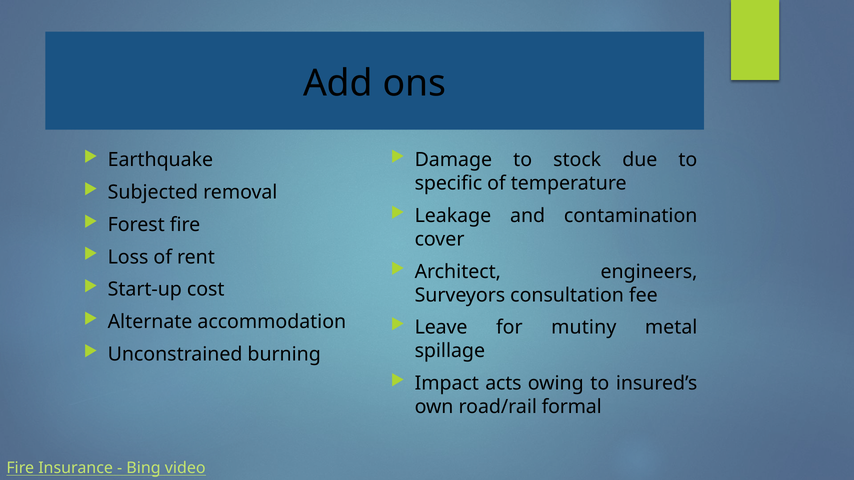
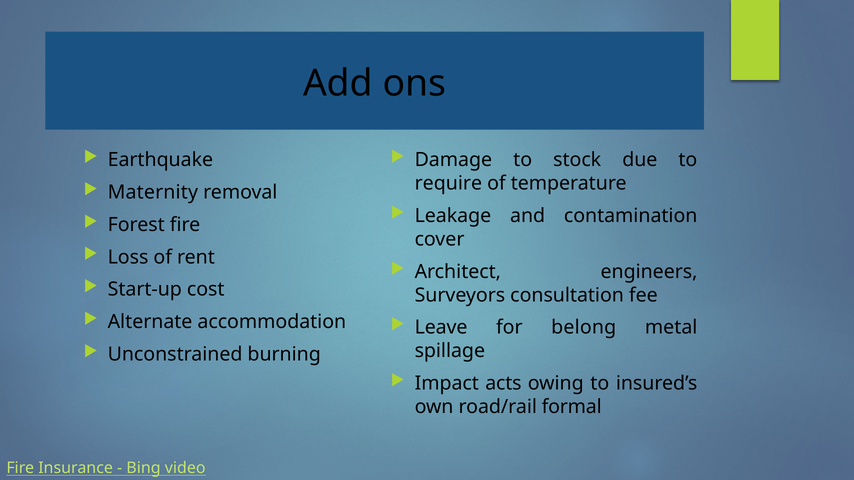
specific: specific -> require
Subjected: Subjected -> Maternity
mutiny: mutiny -> belong
